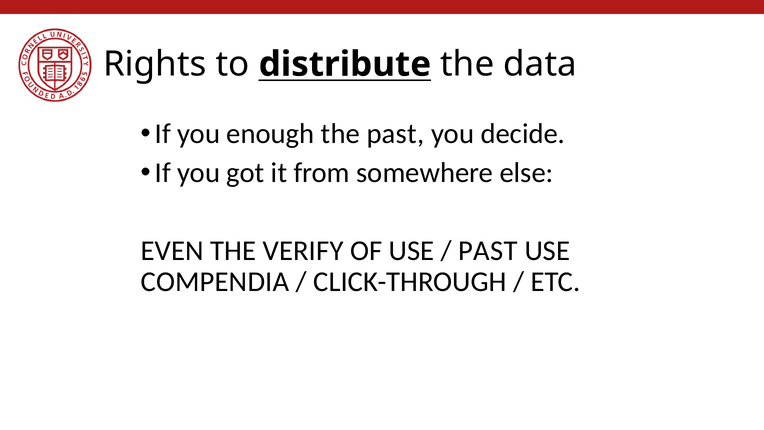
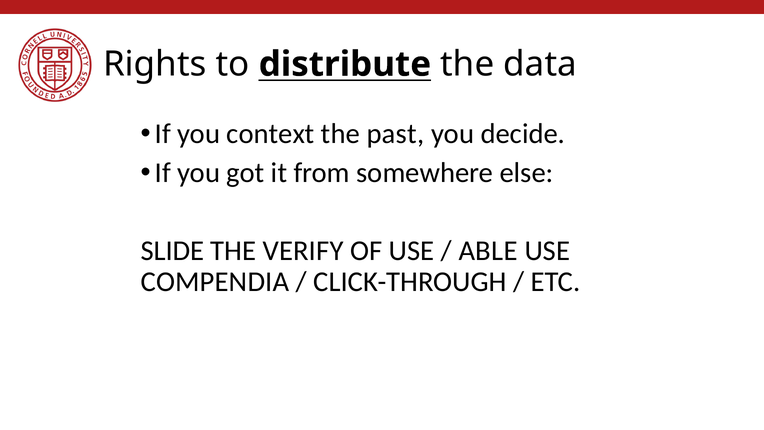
enough: enough -> context
EVEN: EVEN -> SLIDE
PAST at (488, 251): PAST -> ABLE
